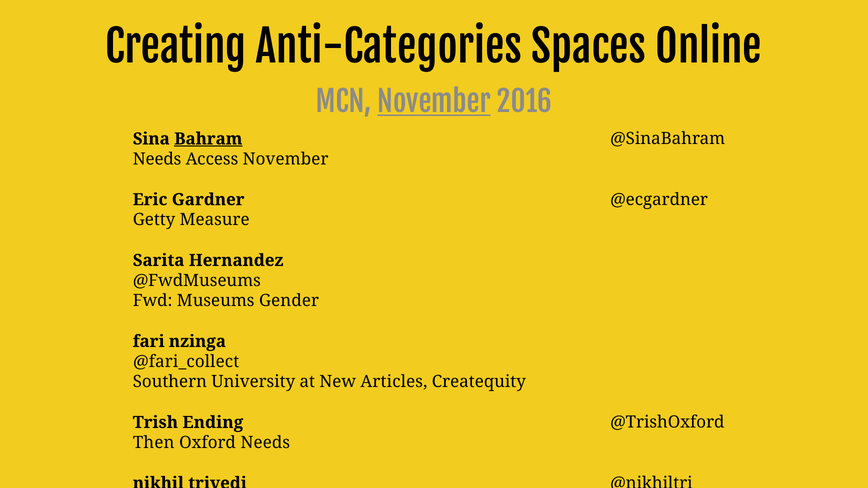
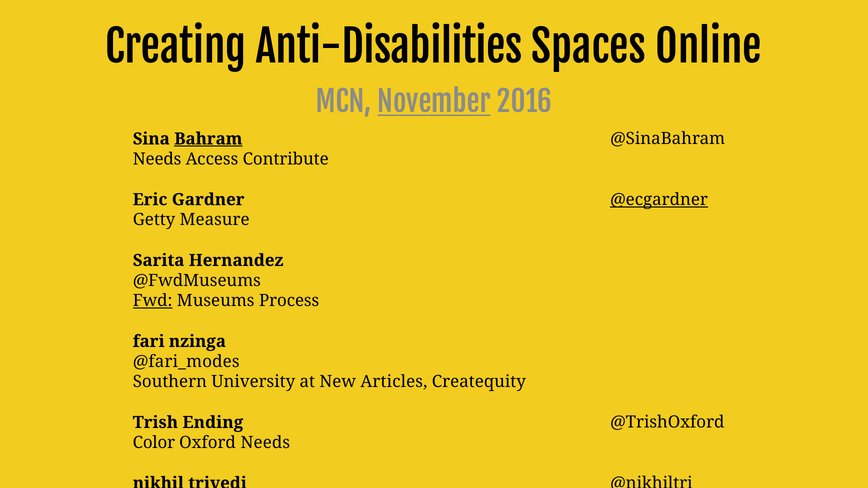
Anti-Categories: Anti-Categories -> Anti-Disabilities
Access November: November -> Contribute
@ecgardner underline: none -> present
Fwd underline: none -> present
Gender: Gender -> Process
@fari_collect: @fari_collect -> @fari_modes
Then: Then -> Color
